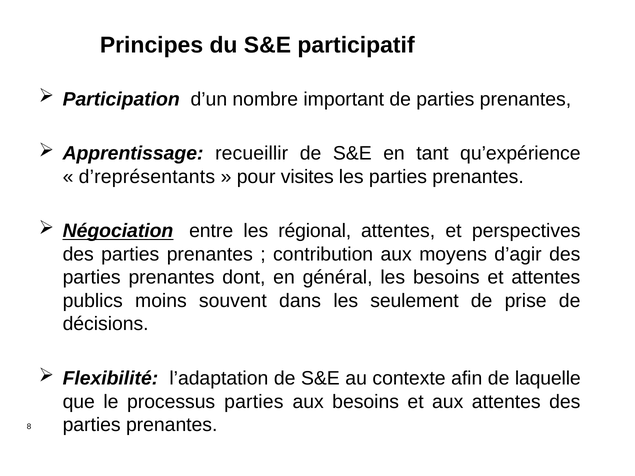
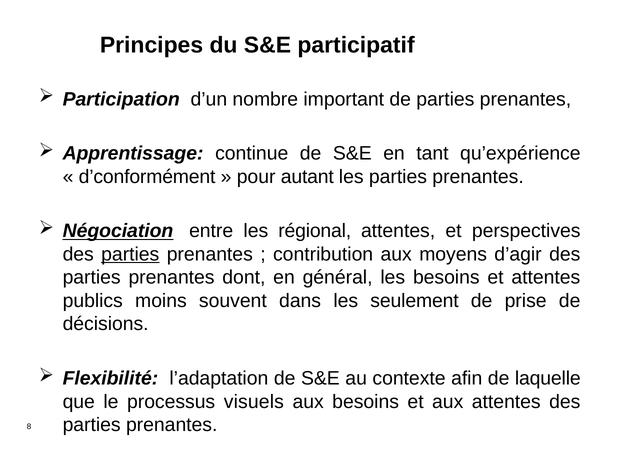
recueillir: recueillir -> continue
d’représentants: d’représentants -> d’conformément
visites: visites -> autant
parties at (130, 254) underline: none -> present
processus parties: parties -> visuels
